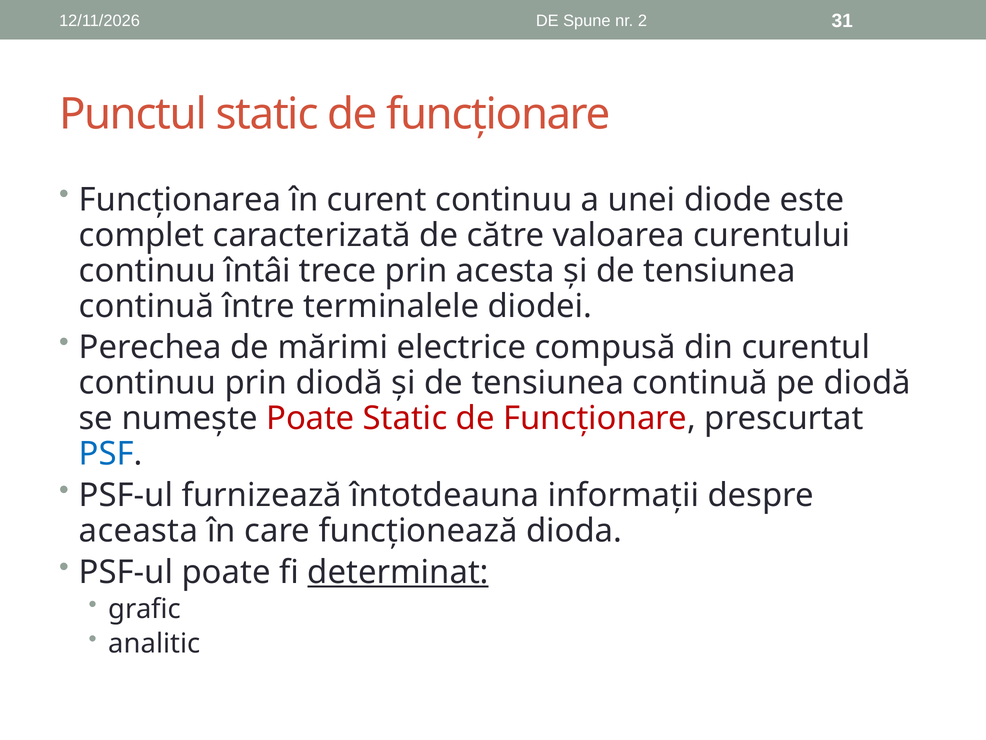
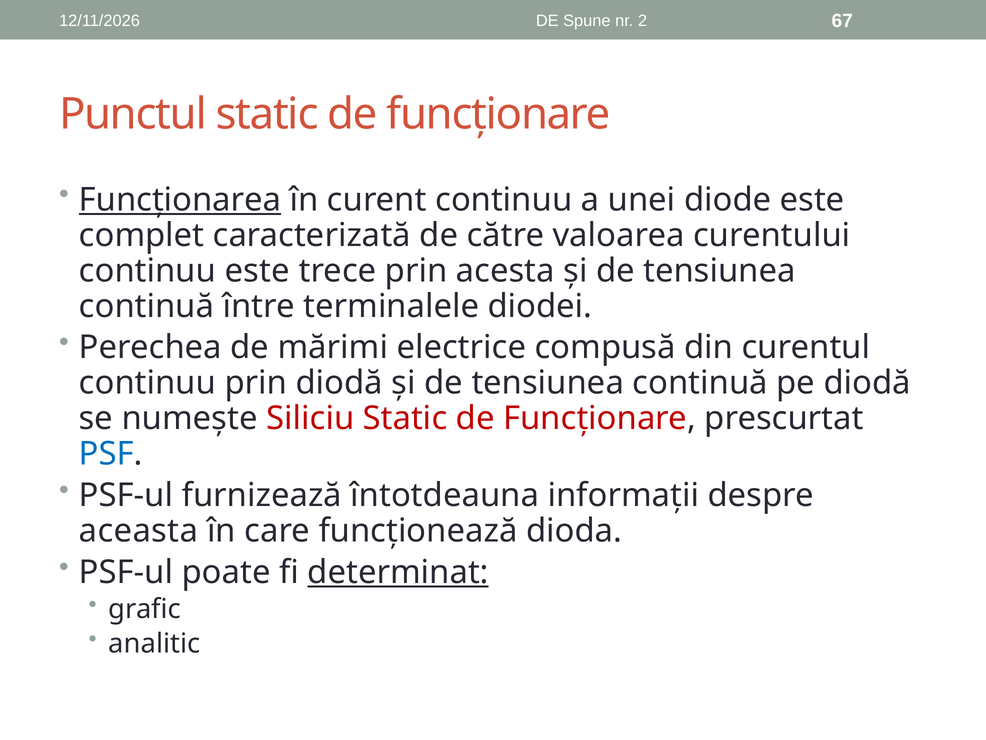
31: 31 -> 67
Funcționarea underline: none -> present
continuu întâi: întâi -> este
numeşte Poate: Poate -> Siliciu
